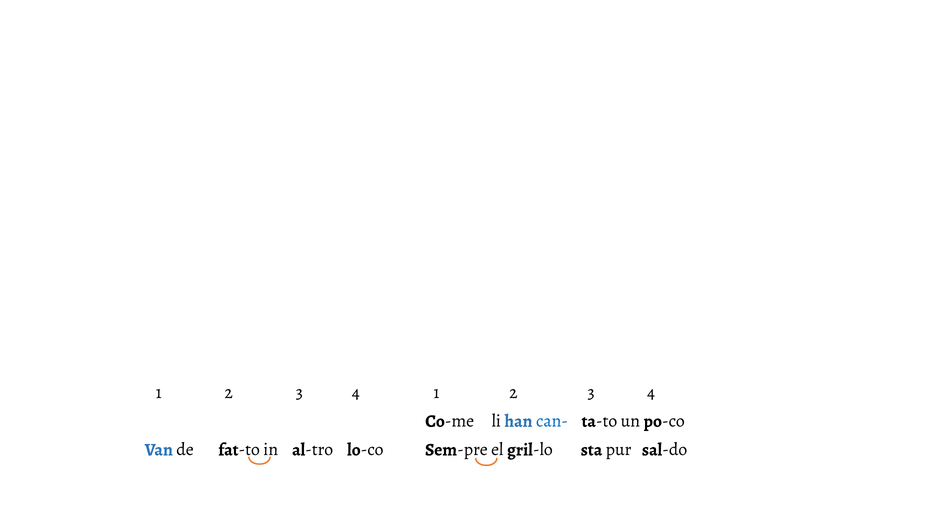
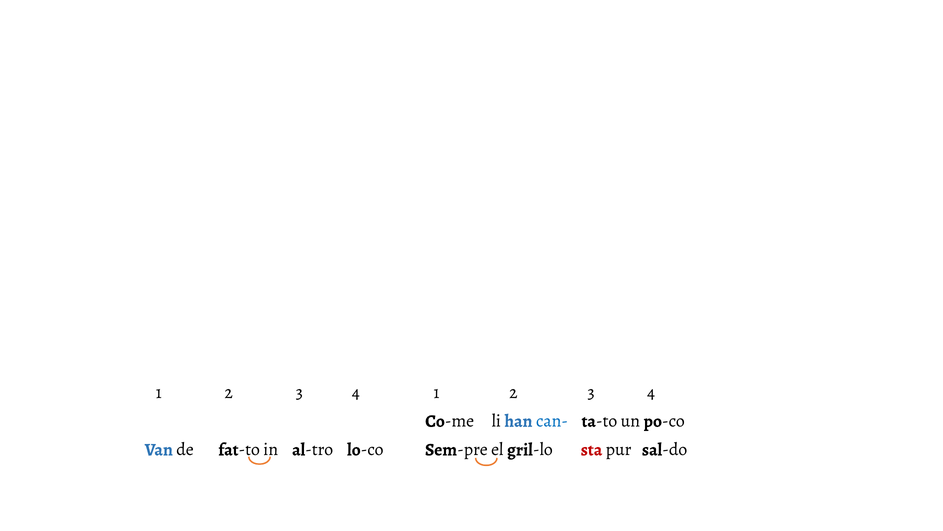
sta colour: black -> red
